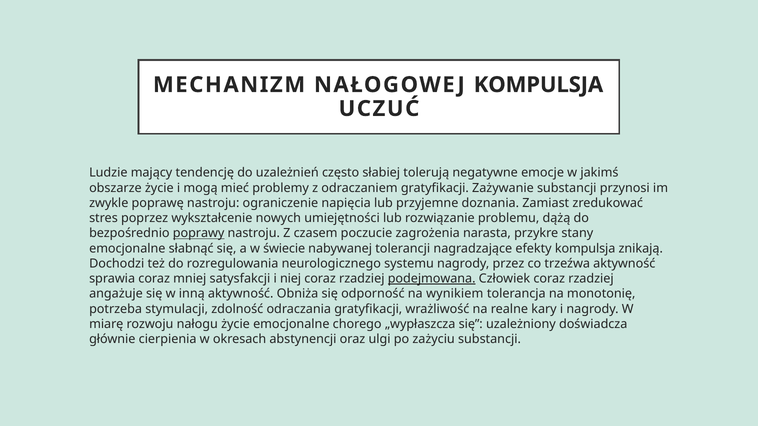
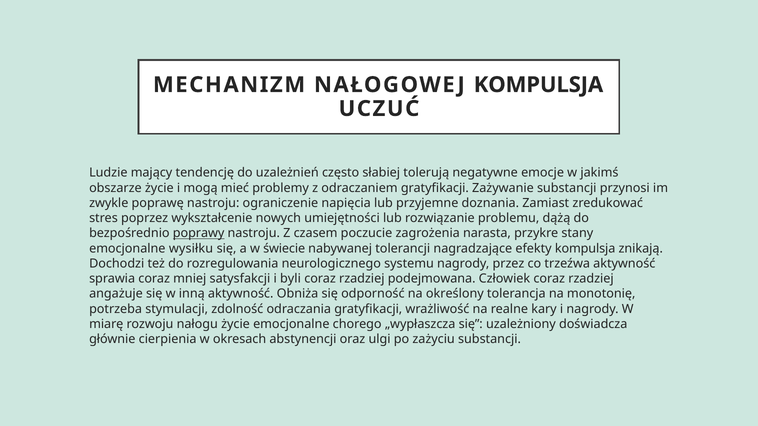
słabnąć: słabnąć -> wysiłku
niej: niej -> byli
podejmowana underline: present -> none
wynikiem: wynikiem -> określony
